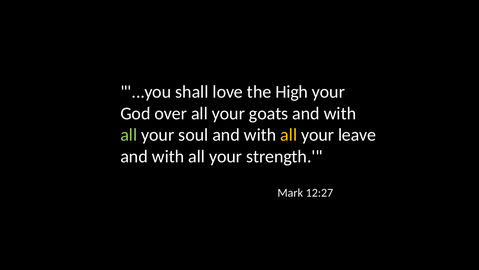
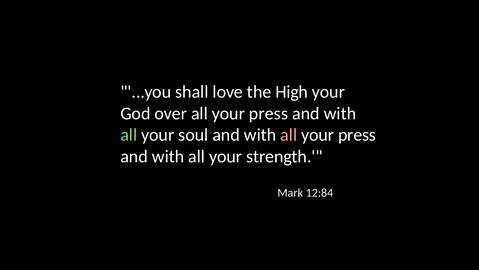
goats at (269, 113): goats -> press
all at (289, 135) colour: yellow -> pink
leave at (357, 135): leave -> press
12:27: 12:27 -> 12:84
